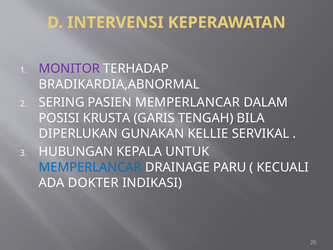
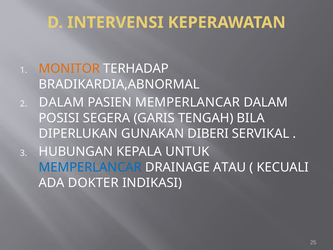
MONITOR colour: purple -> orange
SERING at (62, 102): SERING -> DALAM
KRUSTA: KRUSTA -> SEGERA
KELLIE: KELLIE -> DIBERI
PARU: PARU -> ATAU
